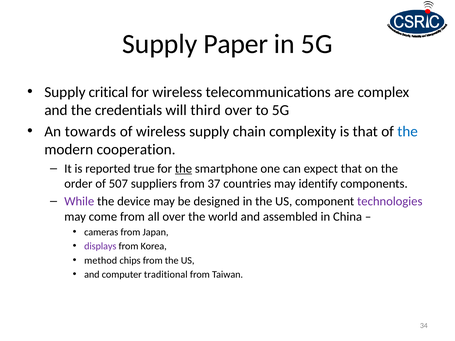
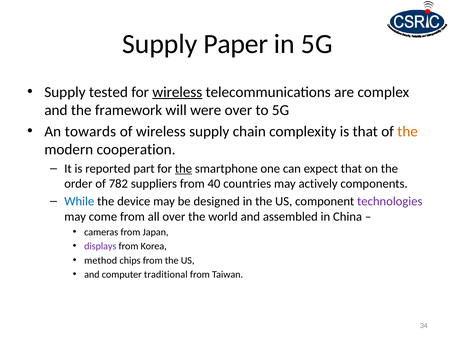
critical: critical -> tested
wireless at (177, 92) underline: none -> present
credentials: credentials -> framework
third: third -> were
the at (408, 131) colour: blue -> orange
true: true -> part
507: 507 -> 782
37: 37 -> 40
identify: identify -> actively
While colour: purple -> blue
